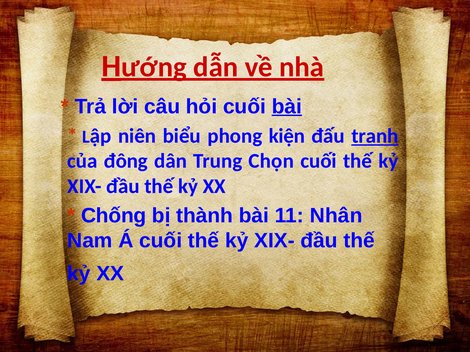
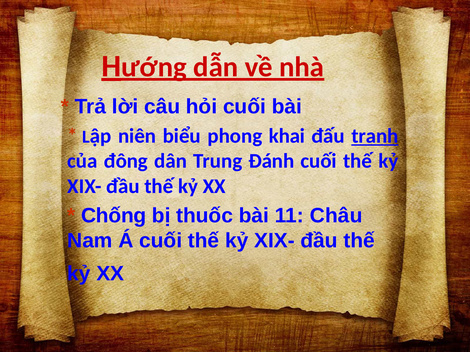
bài at (287, 107) underline: present -> none
kiện: kiện -> khai
Chọn: Chọn -> Đánh
thành: thành -> thuốc
Nhân: Nhân -> Châu
